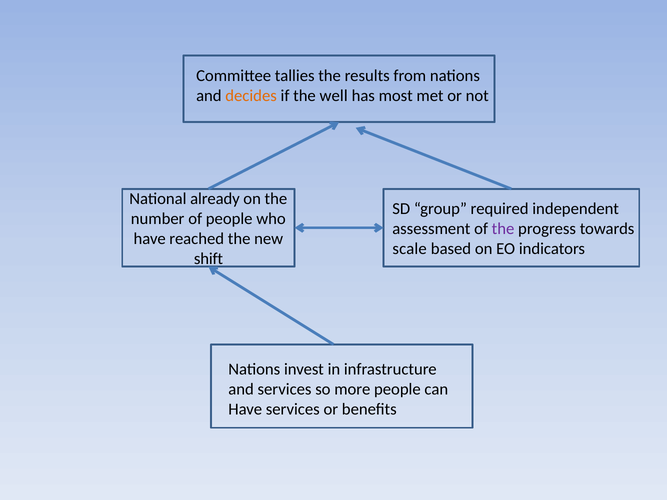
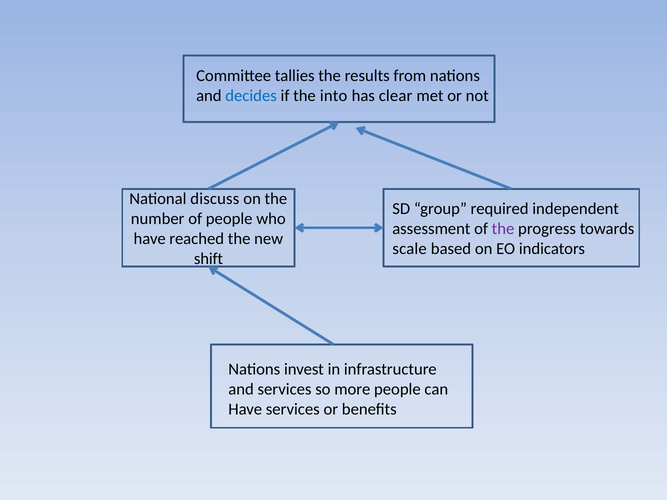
decides colour: orange -> blue
well: well -> into
most: most -> clear
already: already -> discuss
